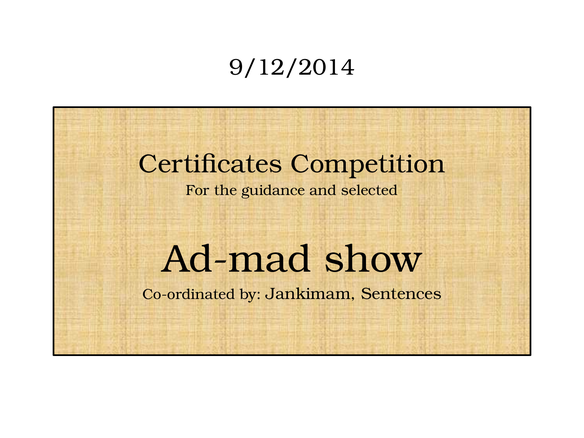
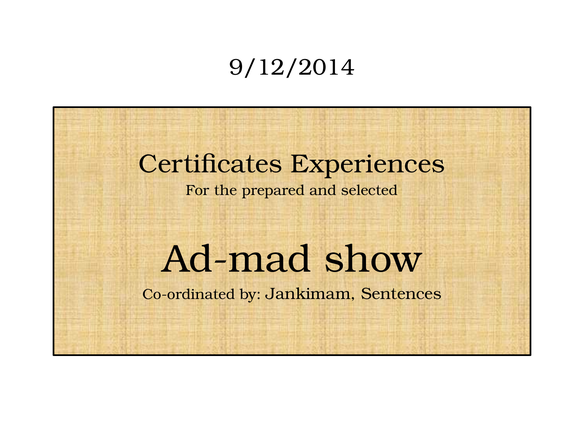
Competition: Competition -> Experiences
guidance: guidance -> prepared
